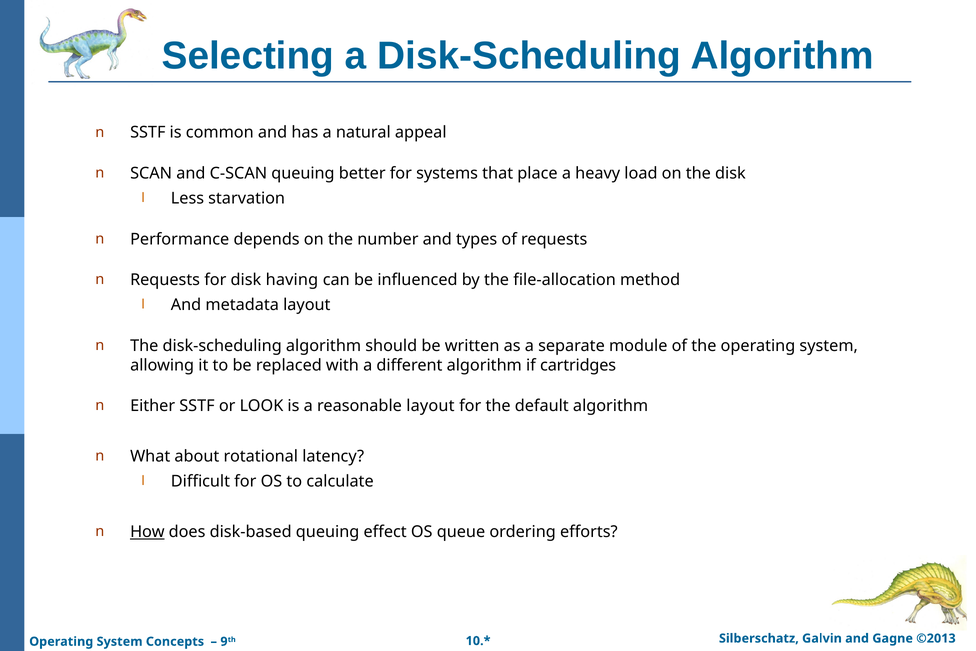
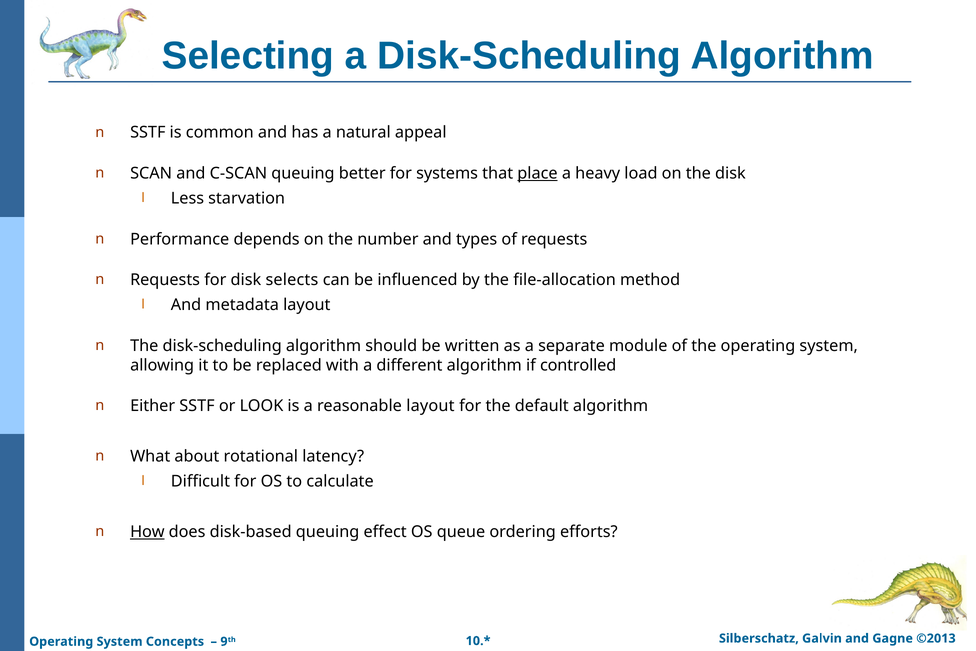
place underline: none -> present
having: having -> selects
cartridges: cartridges -> controlled
